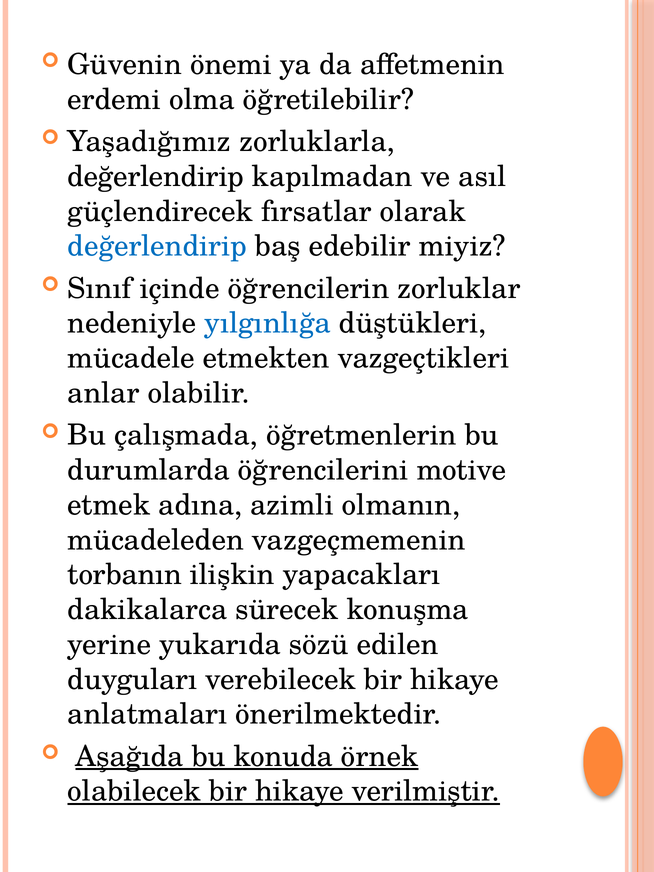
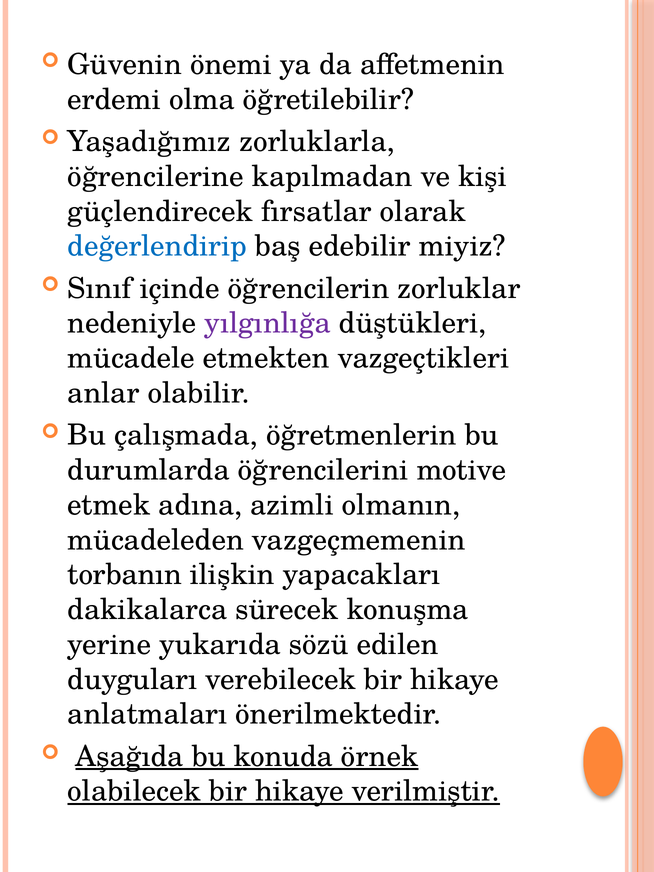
değerlendirip at (156, 177): değerlendirip -> öğrencilerine
asıl: asıl -> kişi
yılgınlığa colour: blue -> purple
